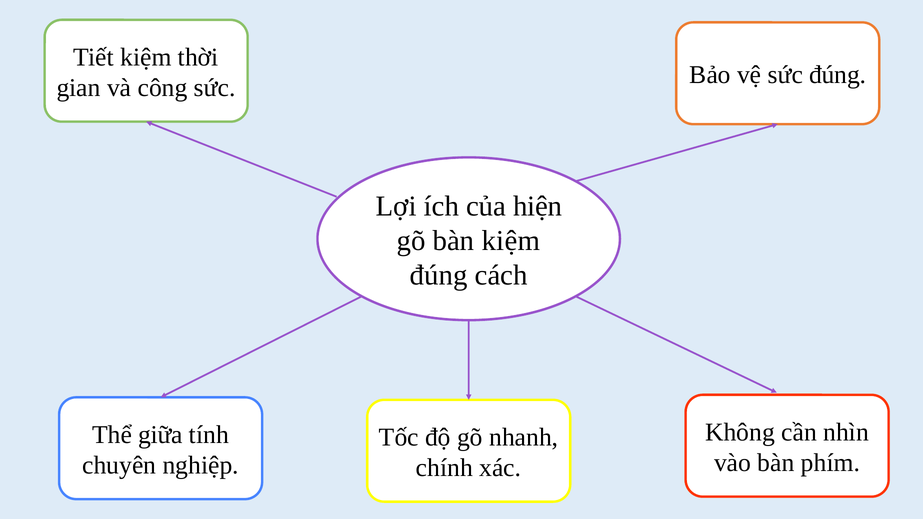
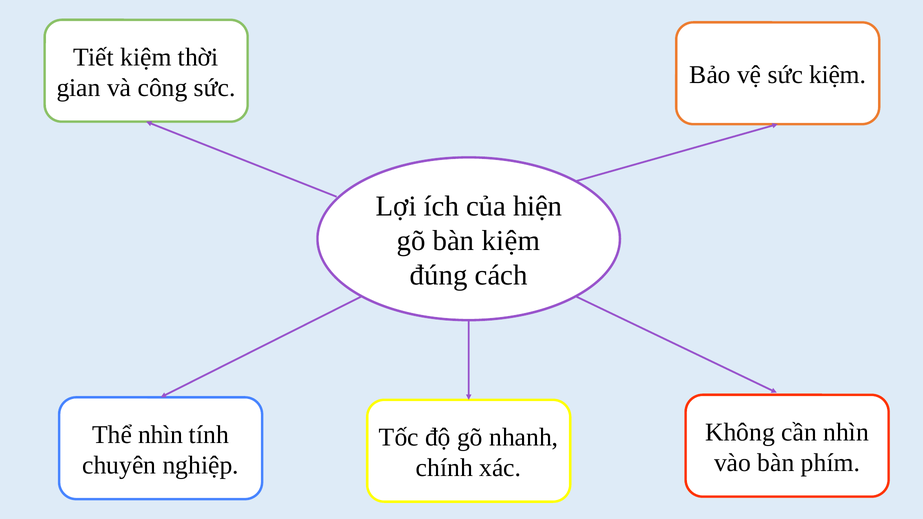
sức đúng: đúng -> kiệm
Thể giữa: giữa -> nhìn
